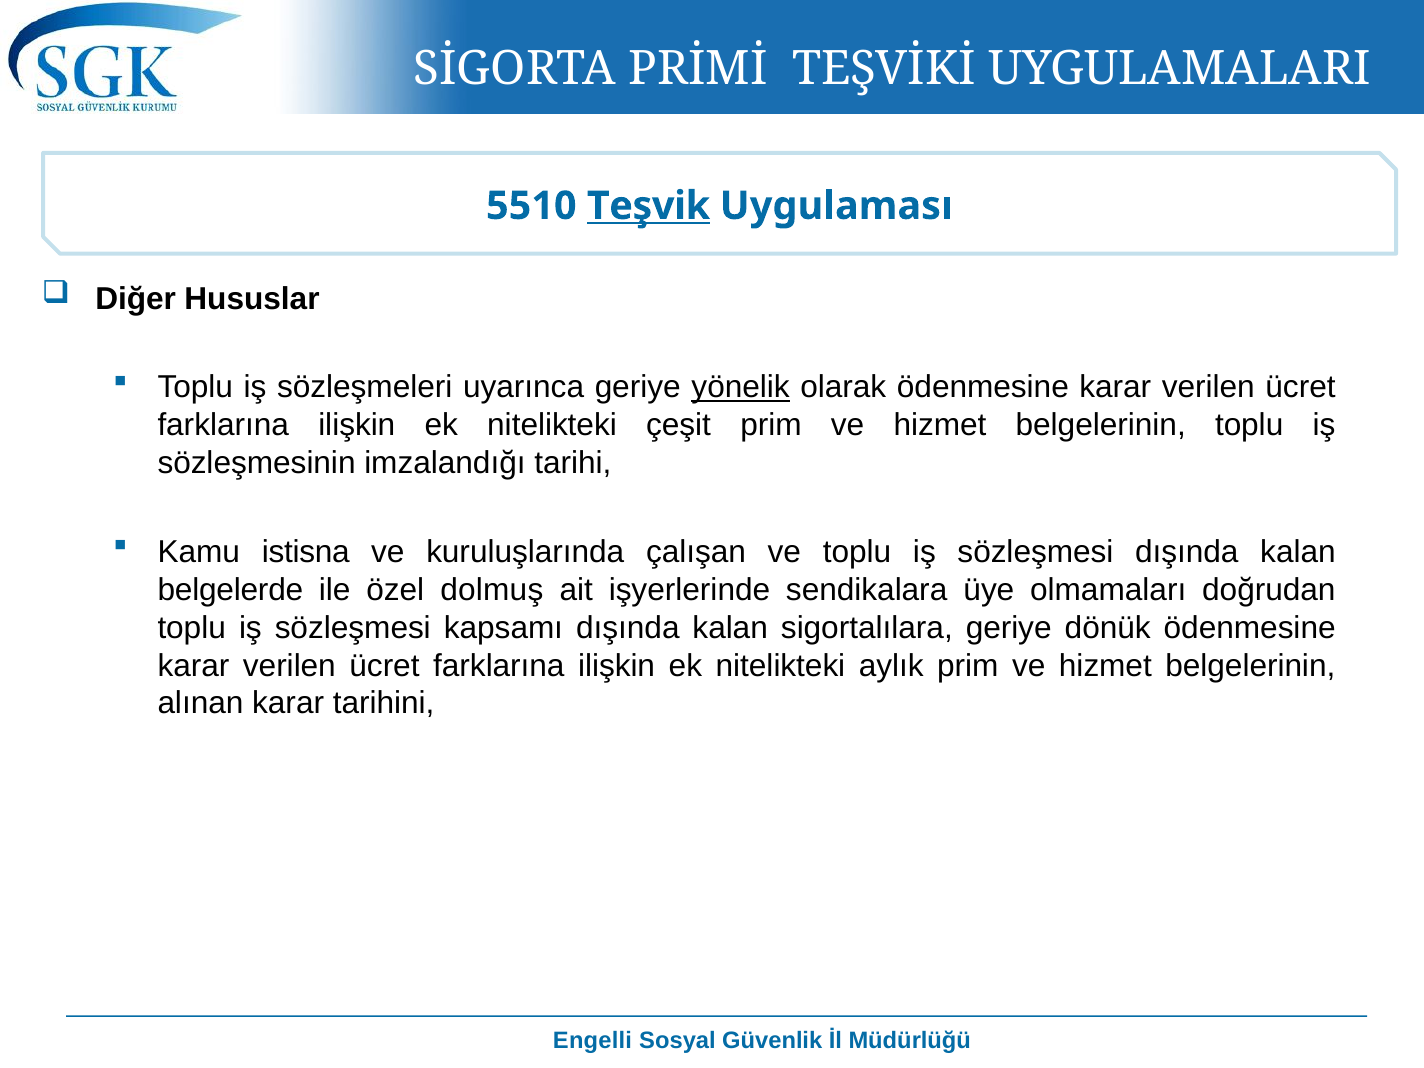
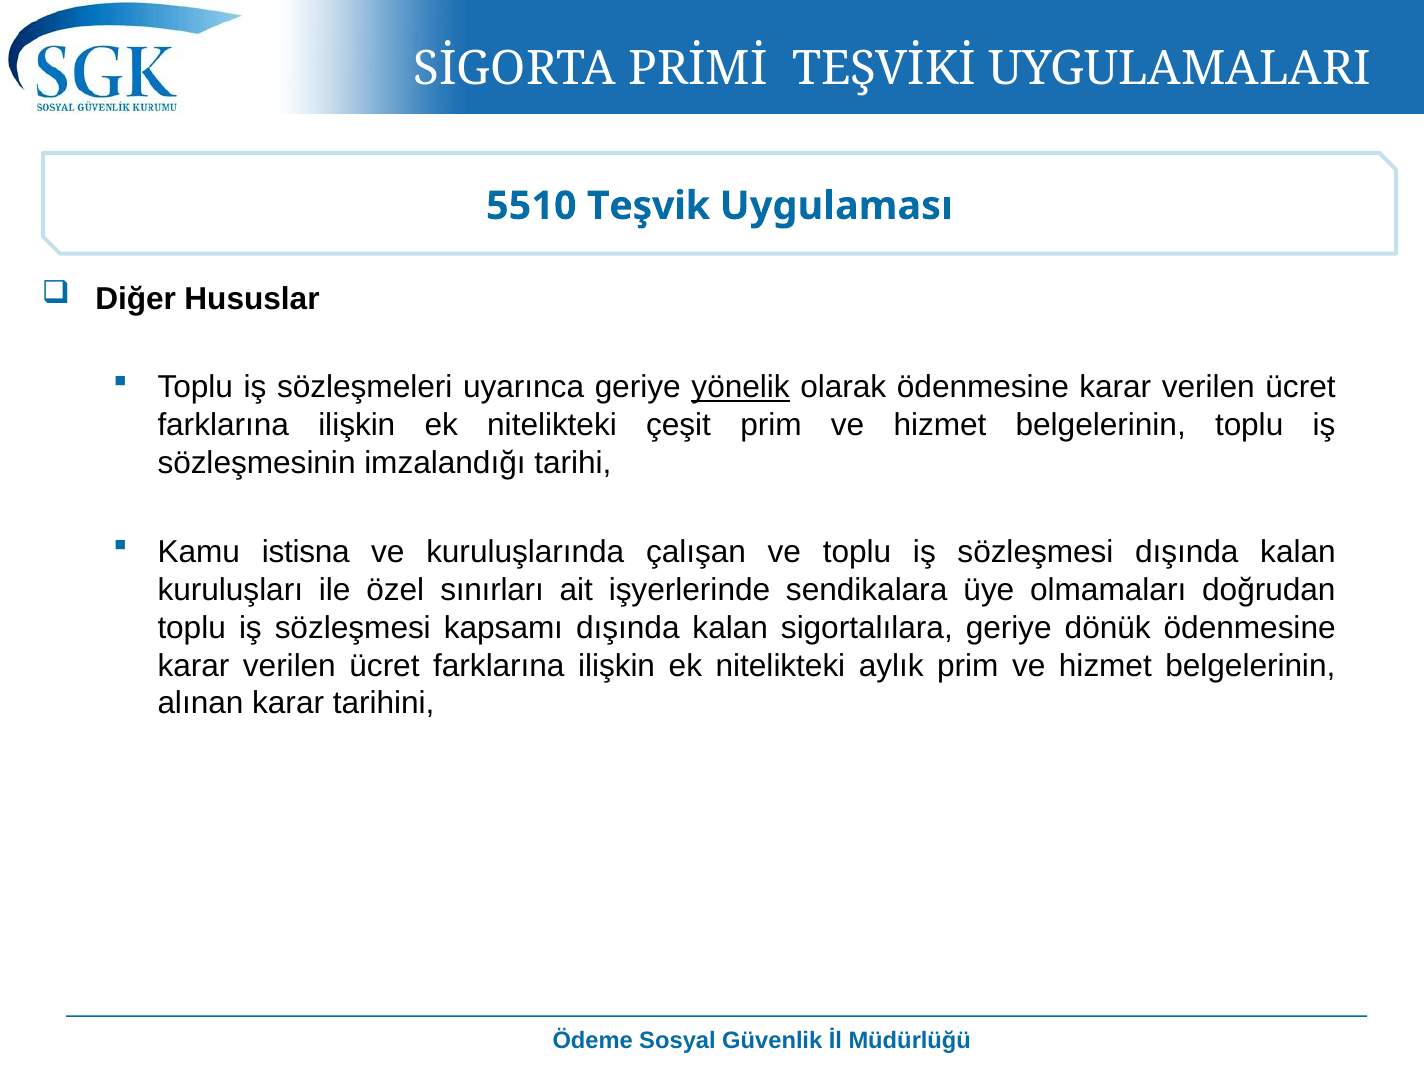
Teşvik underline: present -> none
belgelerde: belgelerde -> kuruluşları
dolmuş: dolmuş -> sınırları
Engelli: Engelli -> Ödeme
